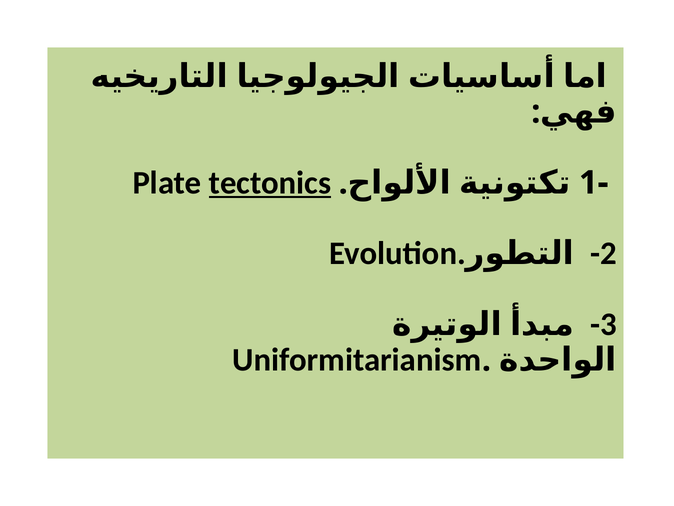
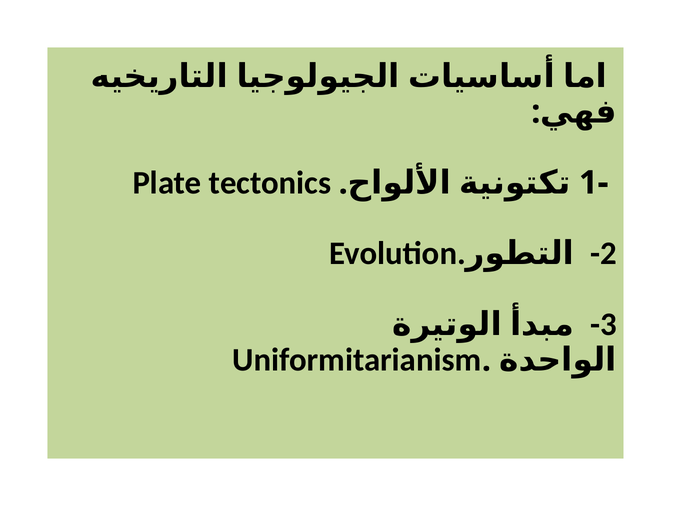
tectonics underline: present -> none
